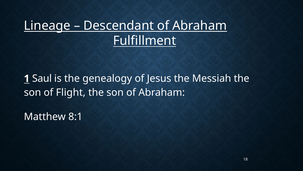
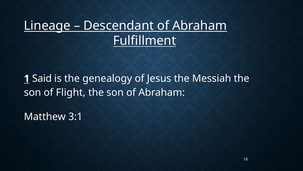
Saul: Saul -> Said
8:1: 8:1 -> 3:1
